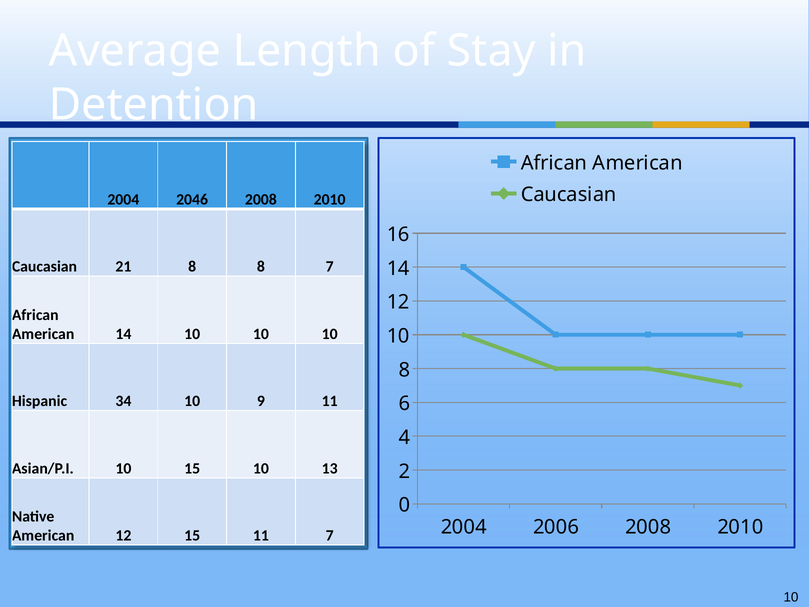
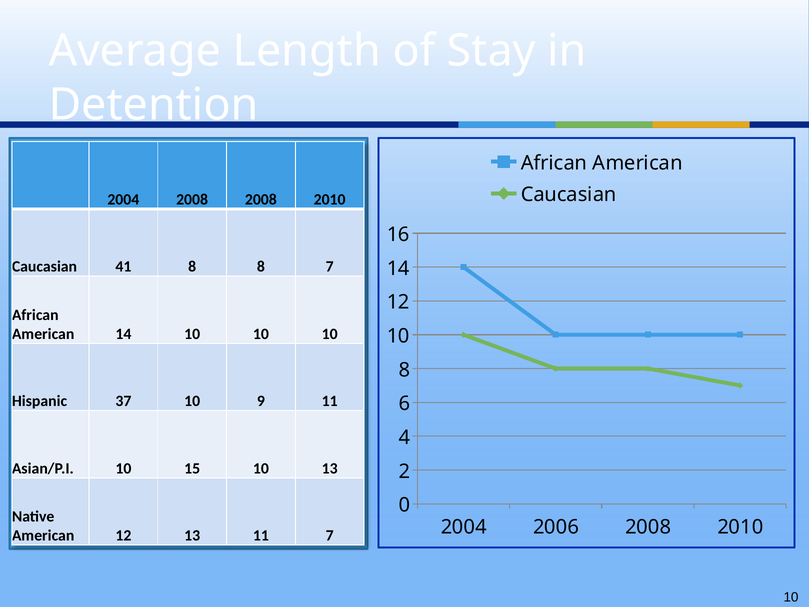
2004 2046: 2046 -> 2008
21: 21 -> 41
34: 34 -> 37
12 15: 15 -> 13
